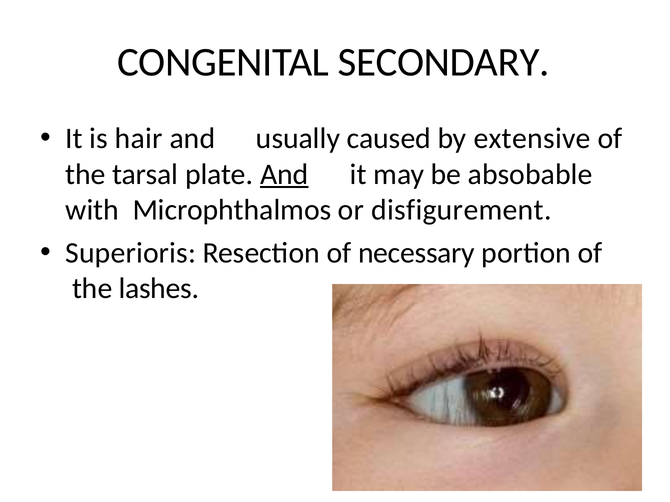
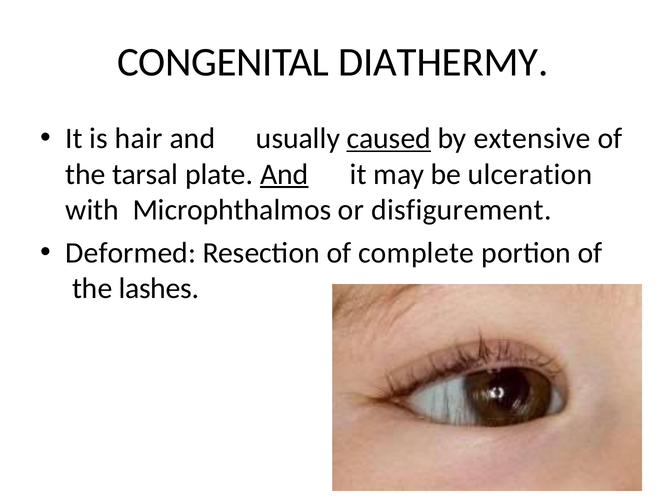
SECONDARY: SECONDARY -> DIATHERMY
caused underline: none -> present
absobable: absobable -> ulceration
Superioris: Superioris -> Deformed
necessary: necessary -> complete
